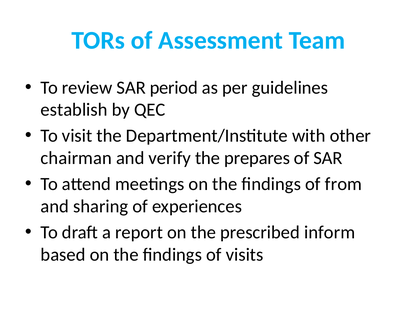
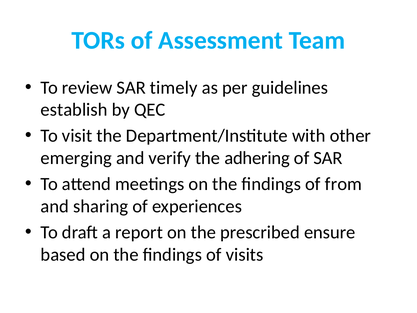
period: period -> timely
chairman: chairman -> emerging
prepares: prepares -> adhering
inform: inform -> ensure
